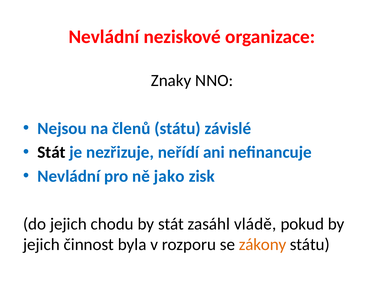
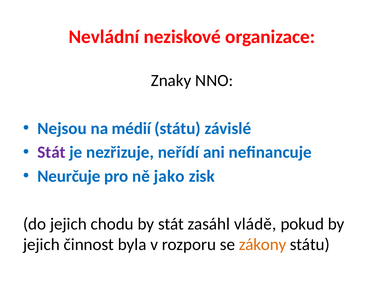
členů: členů -> médií
Stát at (51, 152) colour: black -> purple
Nevládní at (69, 176): Nevládní -> Neurčuje
